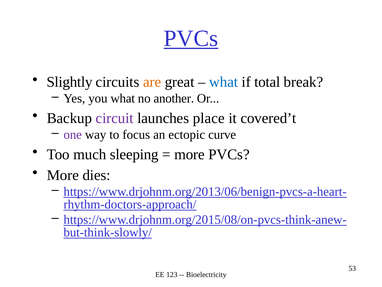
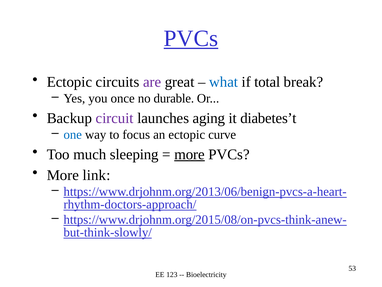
Slightly at (70, 82): Slightly -> Ectopic
are colour: orange -> purple
you what: what -> once
another: another -> durable
place: place -> aging
covered’t: covered’t -> diabetes’t
one colour: purple -> blue
more at (189, 154) underline: none -> present
dies: dies -> link
